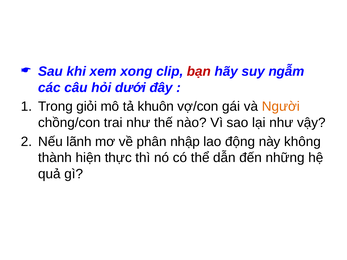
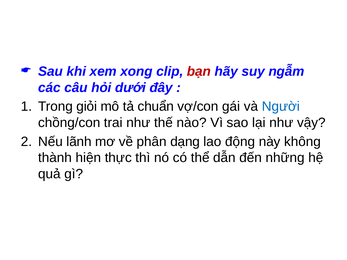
khuôn: khuôn -> chuẩn
Người colour: orange -> blue
nhập: nhập -> dạng
